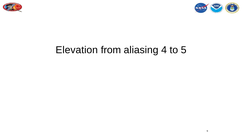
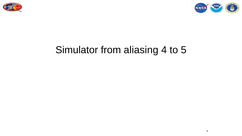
Elevation: Elevation -> Simulator
